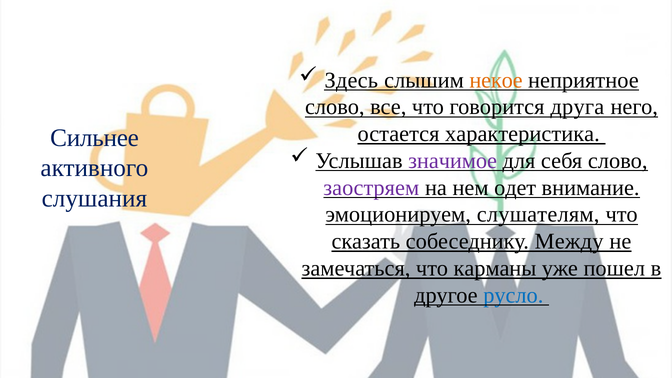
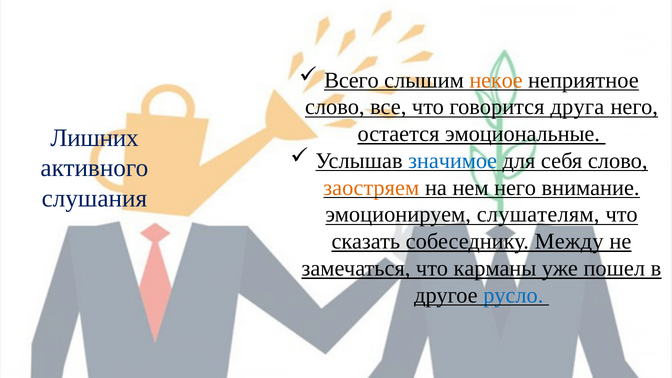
Здесь: Здесь -> Всего
характеристика: характеристика -> эмоциональные
Сильнее: Сильнее -> Лишних
значимое colour: purple -> blue
заостряем colour: purple -> orange
нем одет: одет -> него
